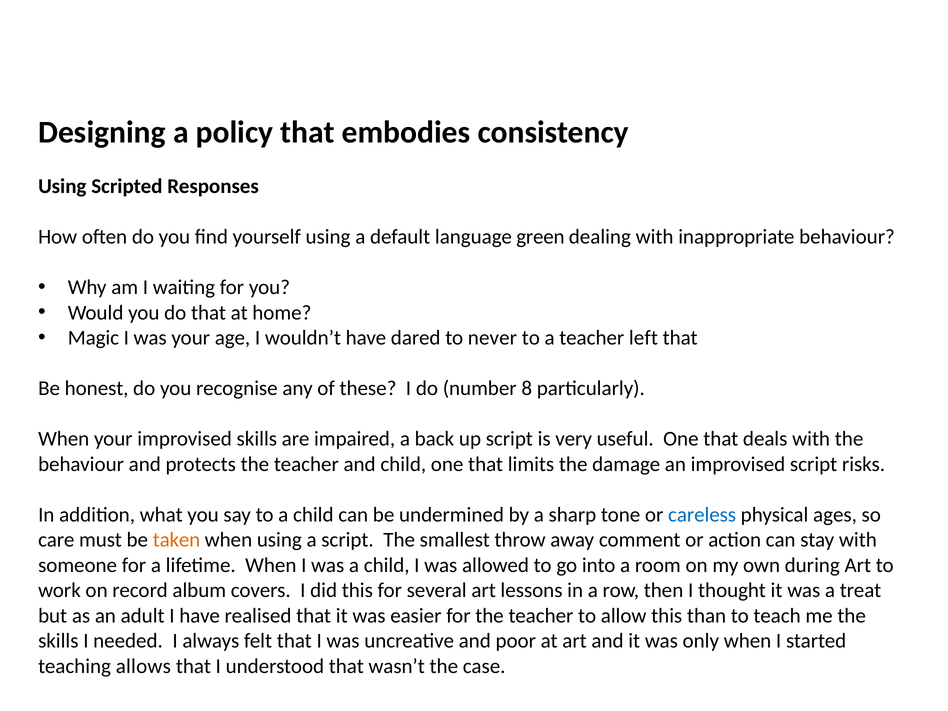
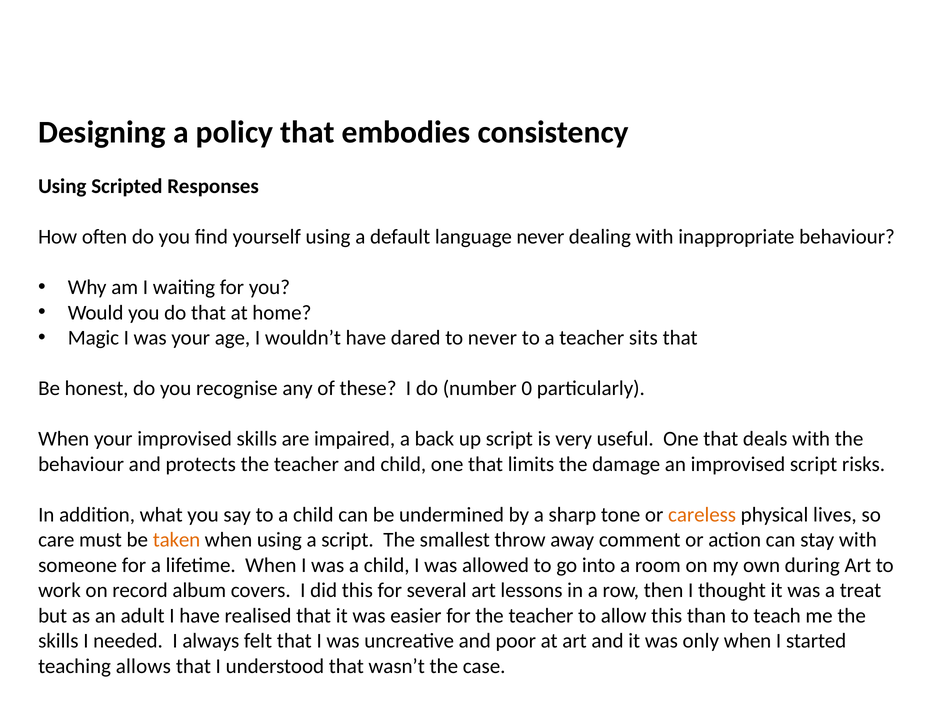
language green: green -> never
left: left -> sits
8: 8 -> 0
careless colour: blue -> orange
ages: ages -> lives
